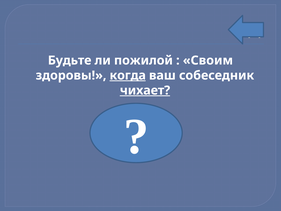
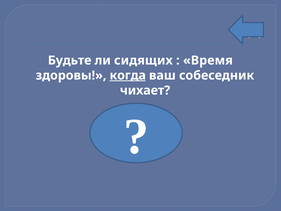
пожилой: пожилой -> сидящих
Своим: Своим -> Время
чихает underline: present -> none
